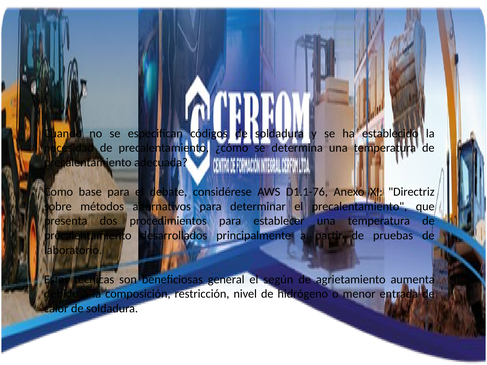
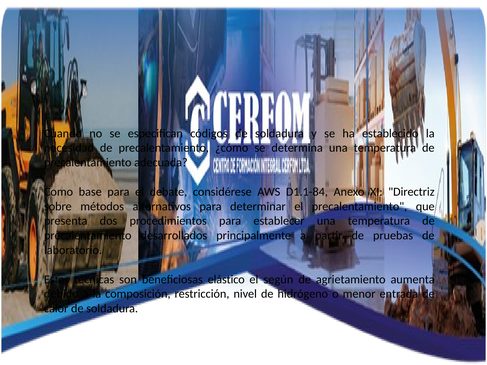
D1.1-76: D1.1-76 -> D1.1-84
general: general -> elástico
